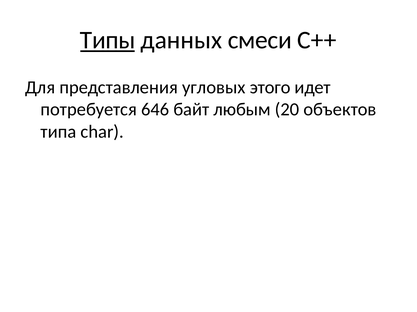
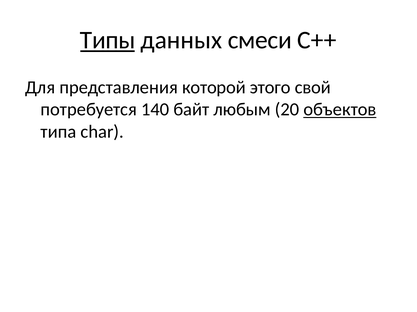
угловых: угловых -> которой
идет: идет -> свой
646: 646 -> 140
объектов underline: none -> present
